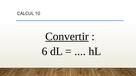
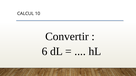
Convertir underline: present -> none
